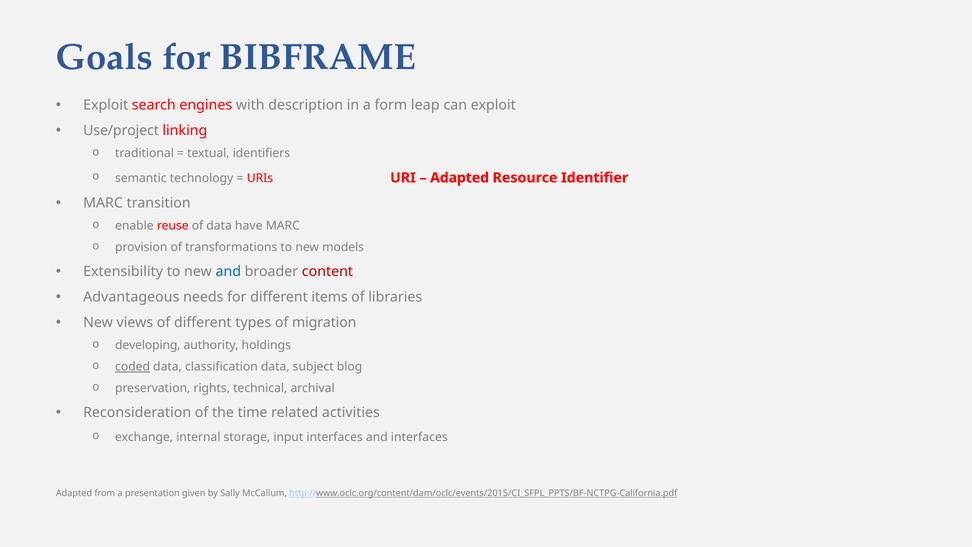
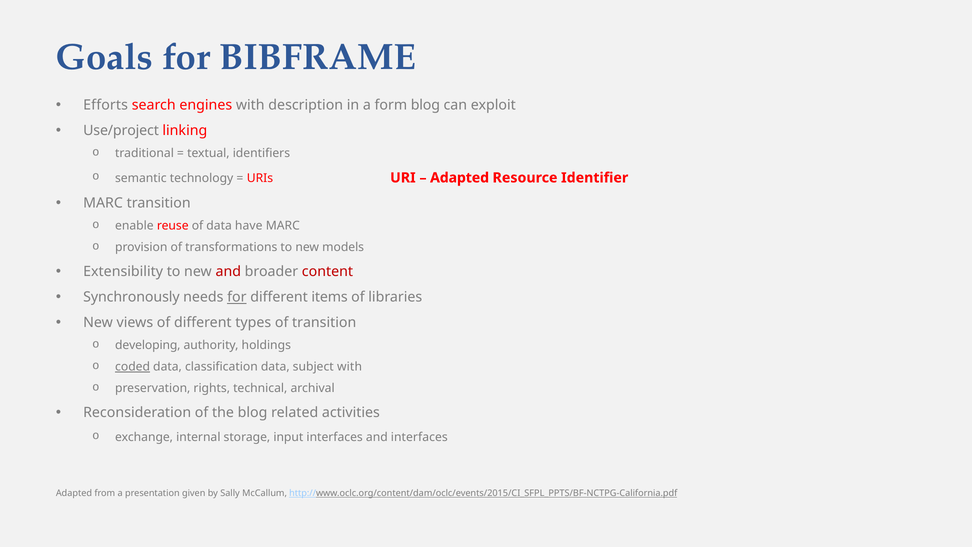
Exploit at (106, 105): Exploit -> Efforts
form leap: leap -> blog
and at (228, 272) colour: blue -> red
Advantageous: Advantageous -> Synchronously
for at (237, 297) underline: none -> present
of migration: migration -> transition
subject blog: blog -> with
the time: time -> blog
